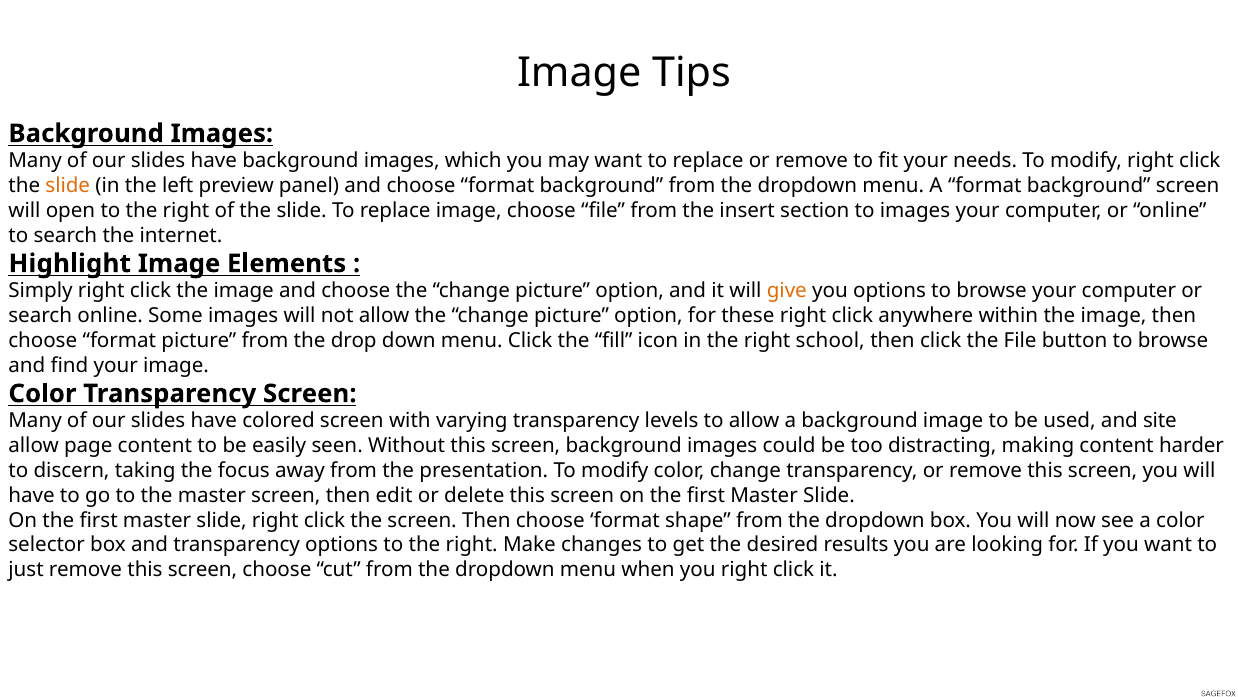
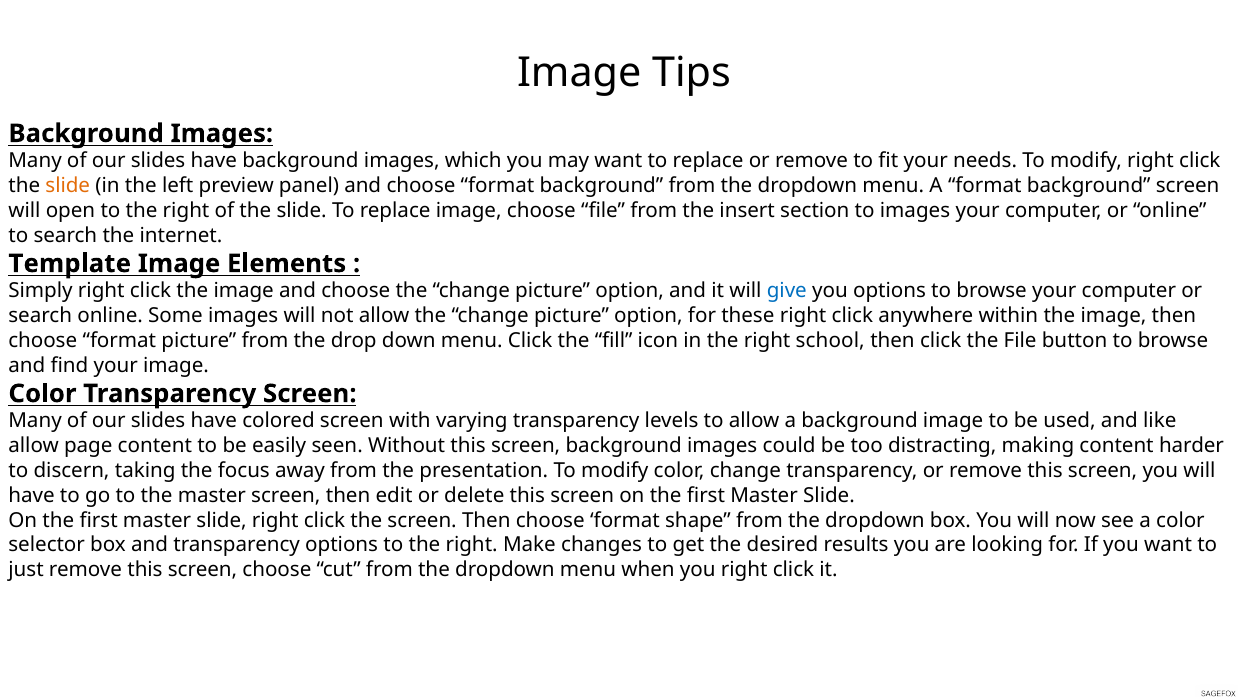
Highlight: Highlight -> Template
give colour: orange -> blue
site: site -> like
